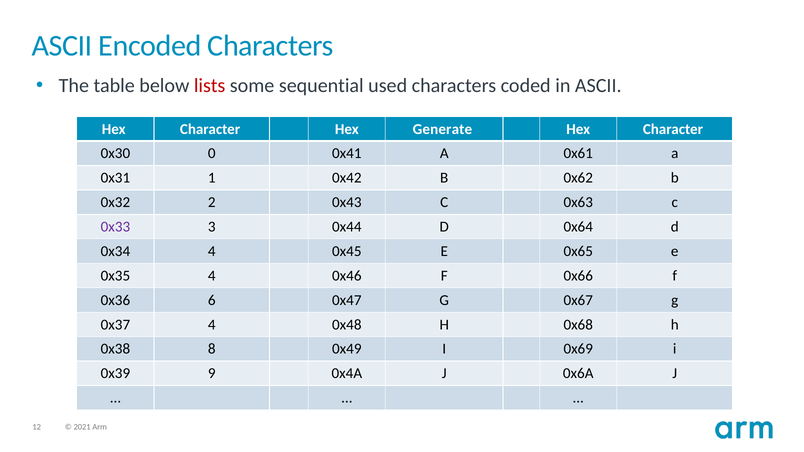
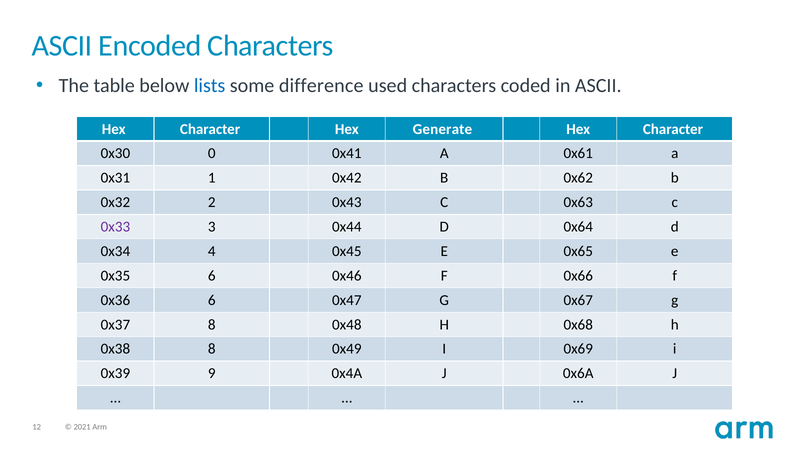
lists colour: red -> blue
sequential: sequential -> difference
0x35 4: 4 -> 6
0x37 4: 4 -> 8
